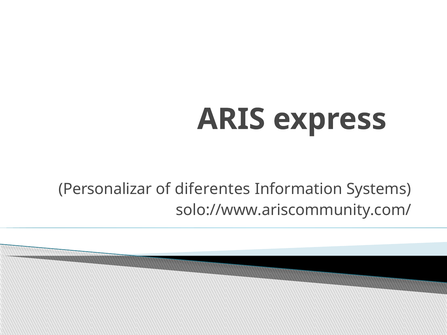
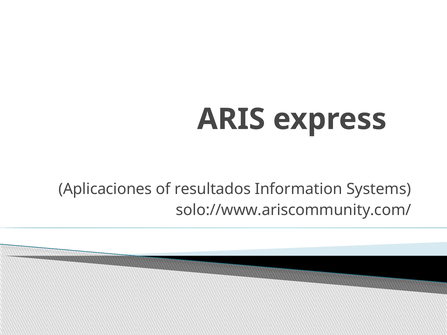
Personalizar: Personalizar -> Aplicaciones
diferentes: diferentes -> resultados
